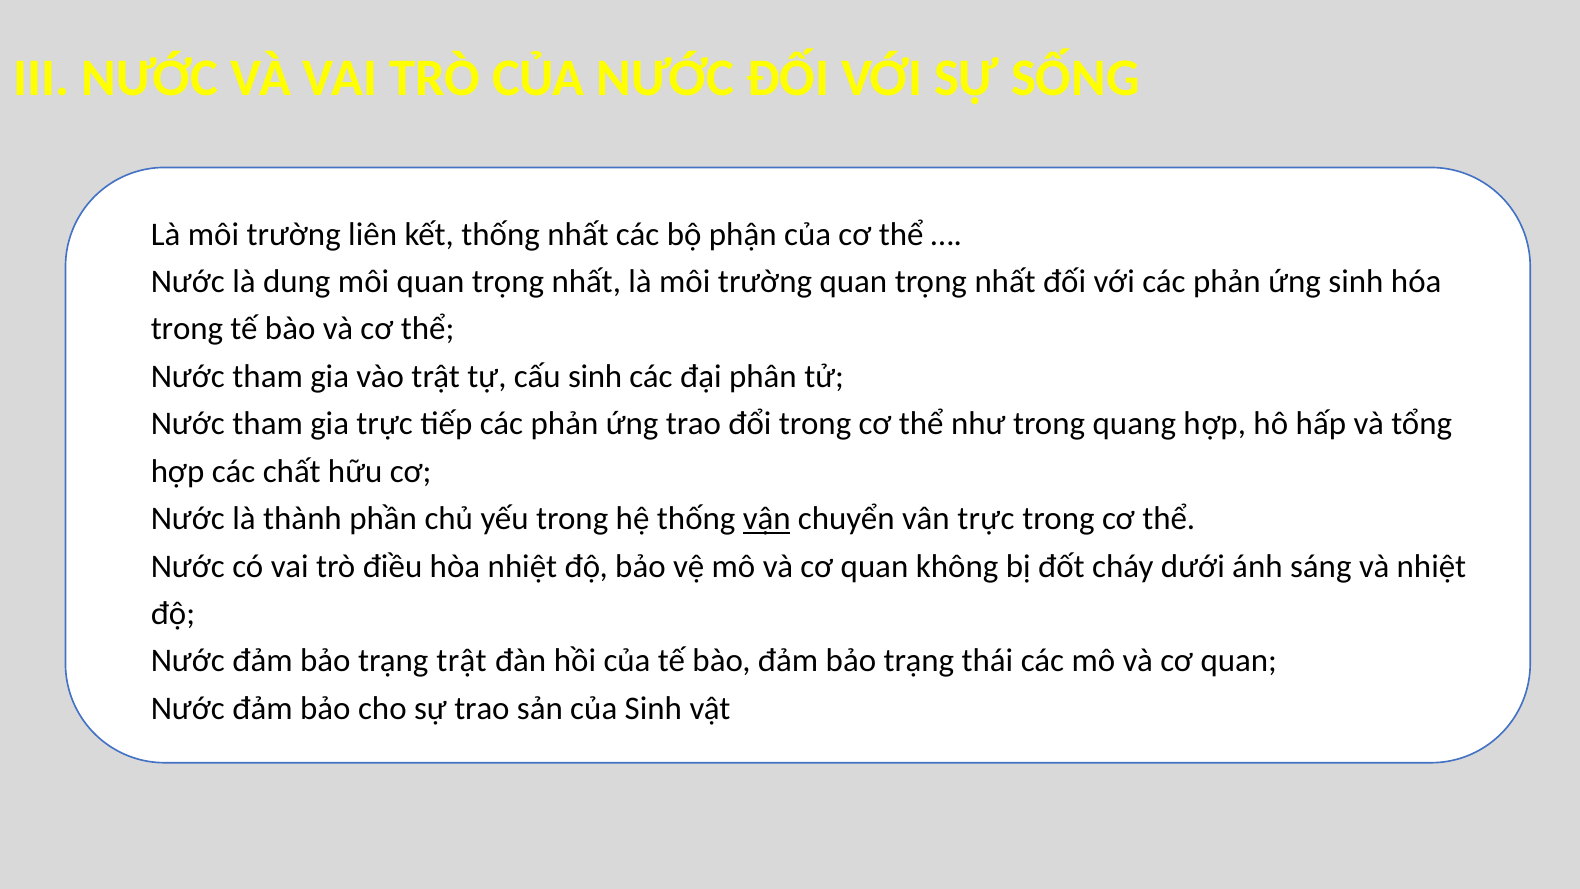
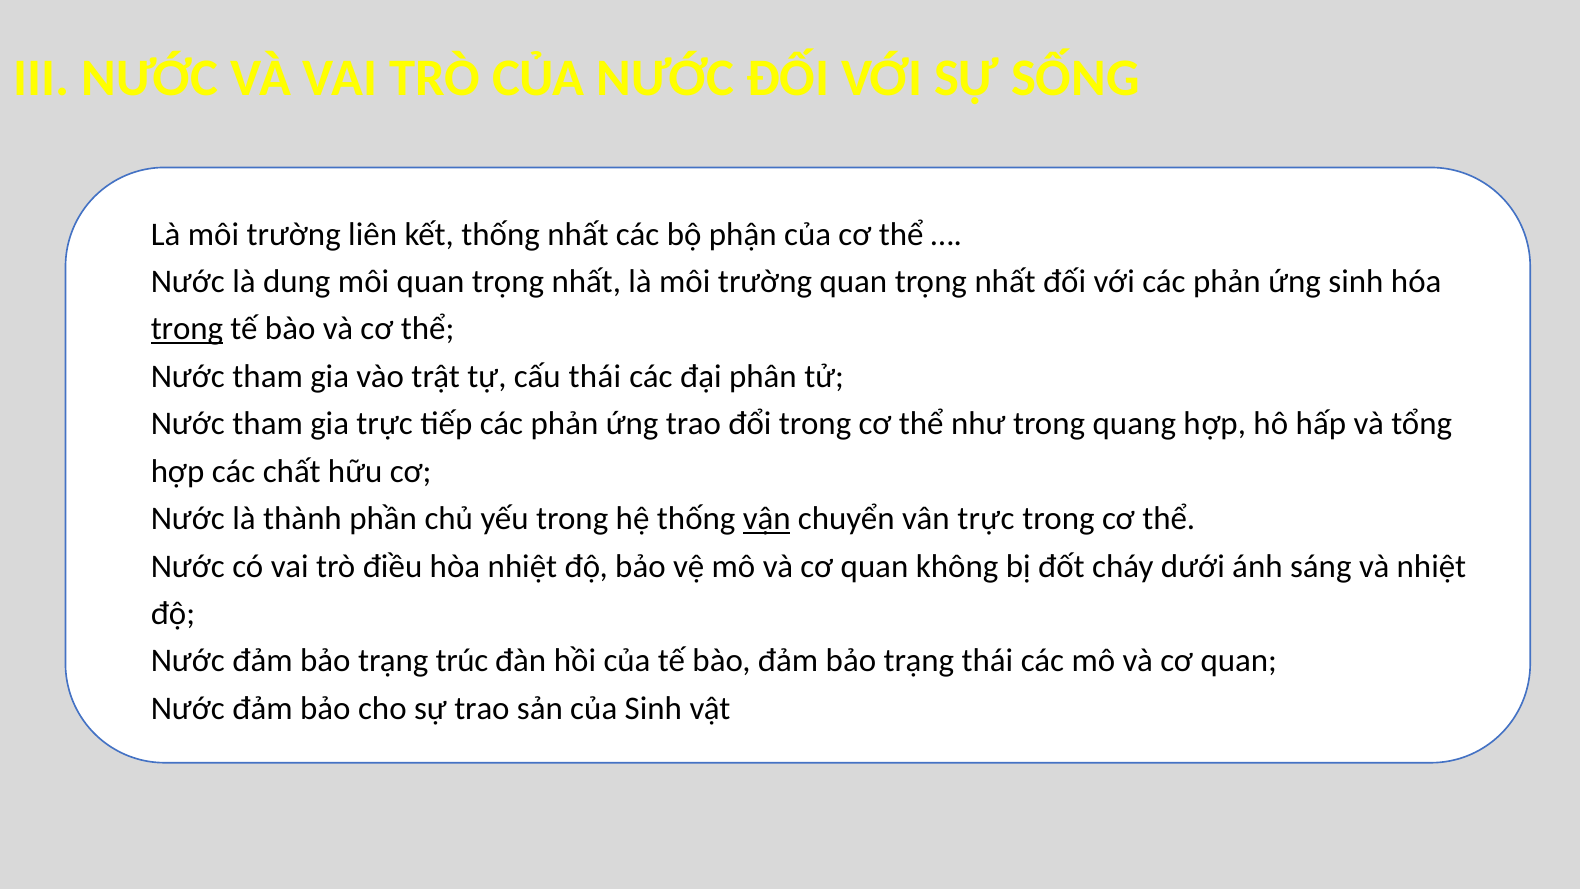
trong at (187, 329) underline: none -> present
cấu sinh: sinh -> thái
trạng trật: trật -> trúc
